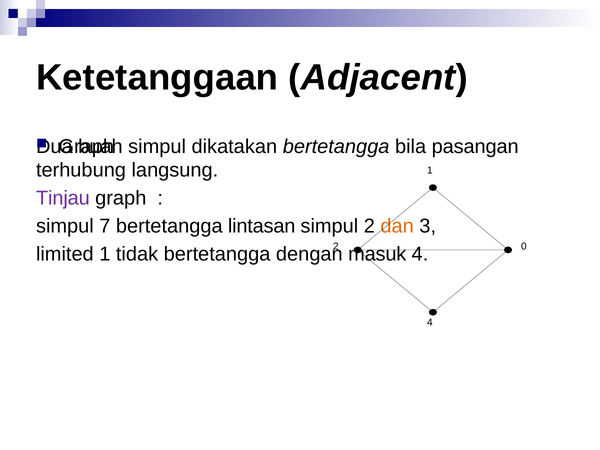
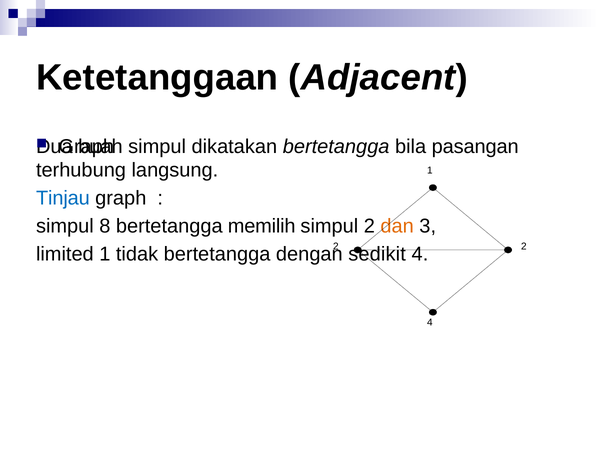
Tinjau colour: purple -> blue
7: 7 -> 8
lintasan: lintasan -> memilih
0 at (524, 246): 0 -> 2
masuk: masuk -> sedikit
